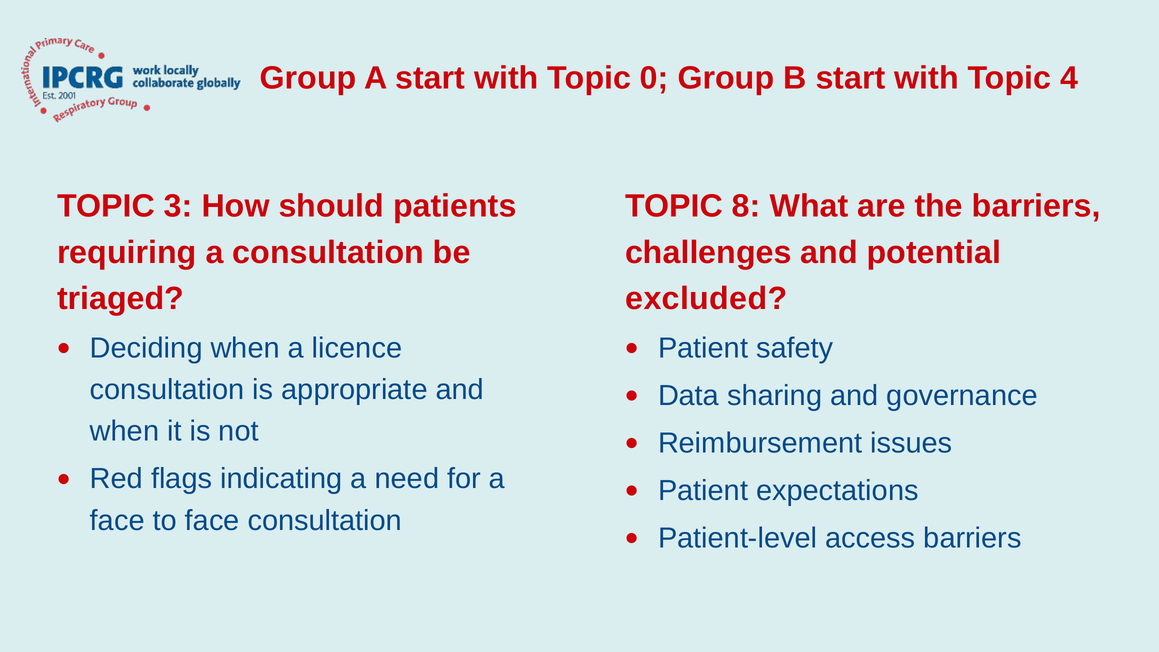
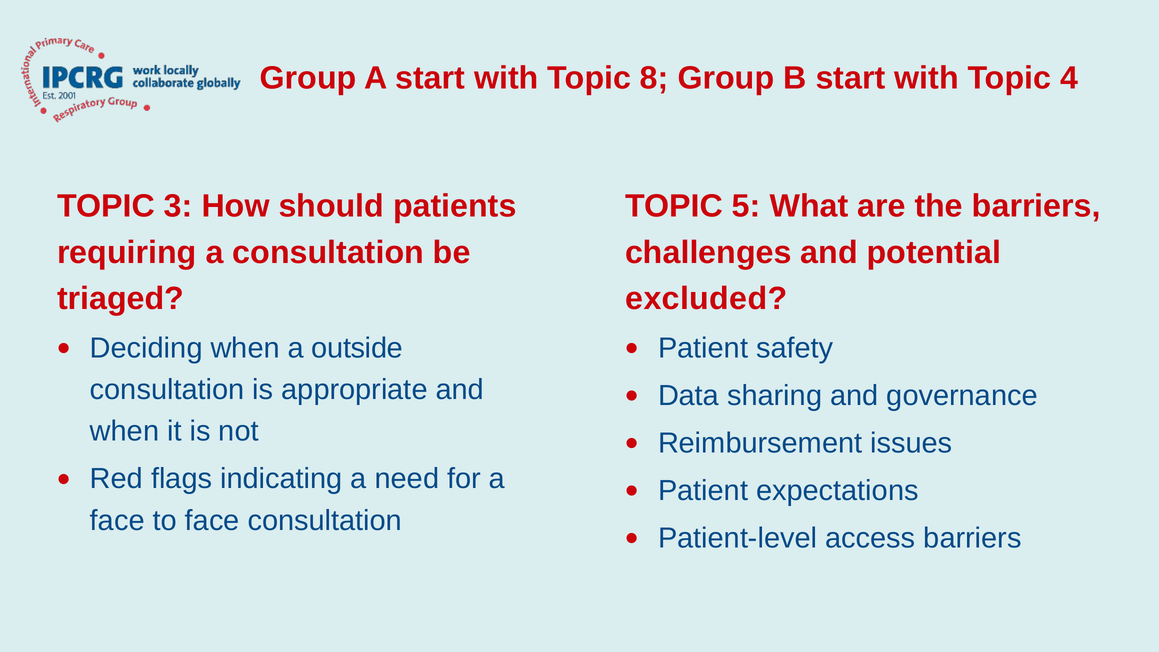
0: 0 -> 8
8: 8 -> 5
licence: licence -> outside
